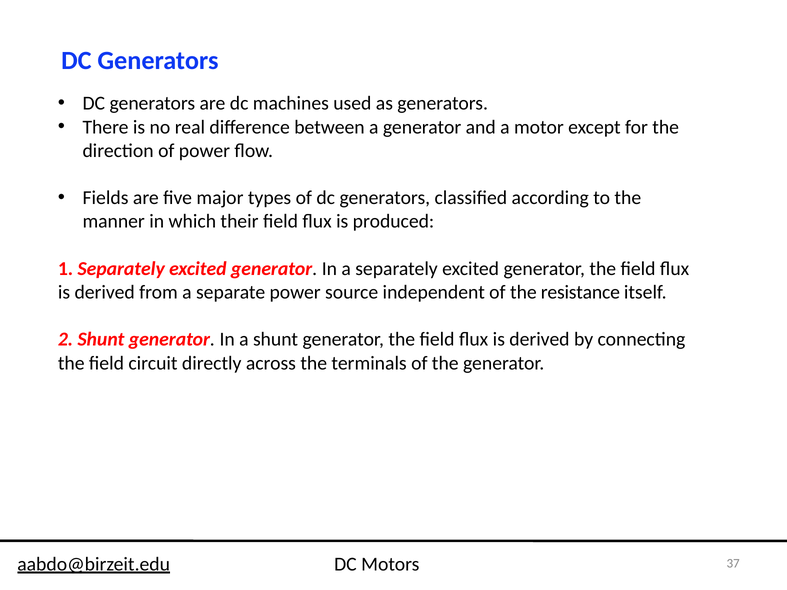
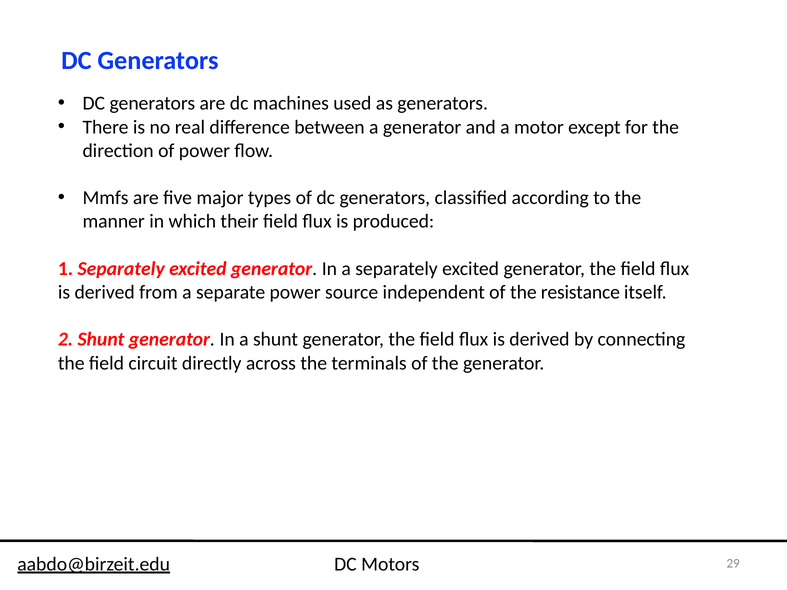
Fields: Fields -> Mmfs
37: 37 -> 29
